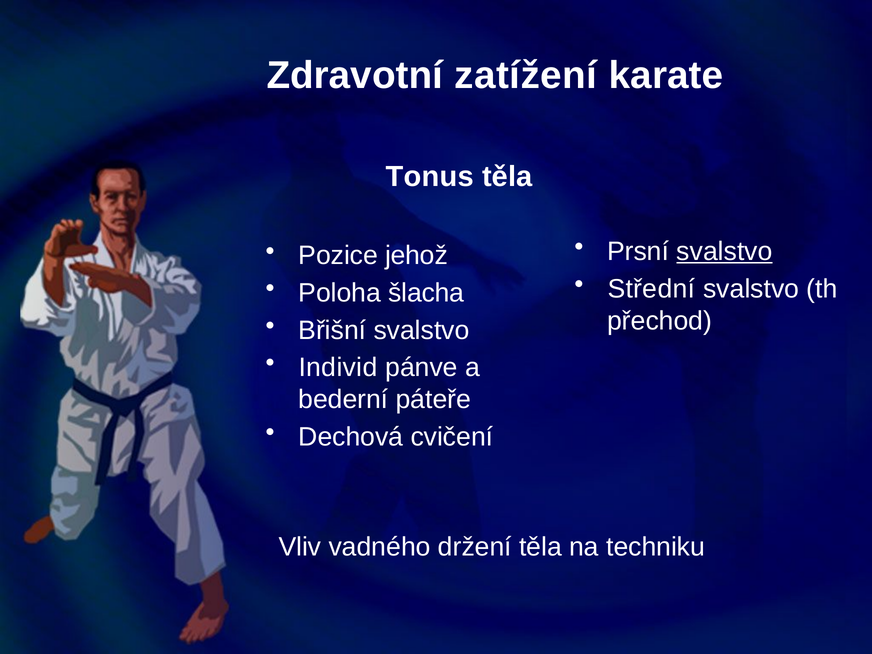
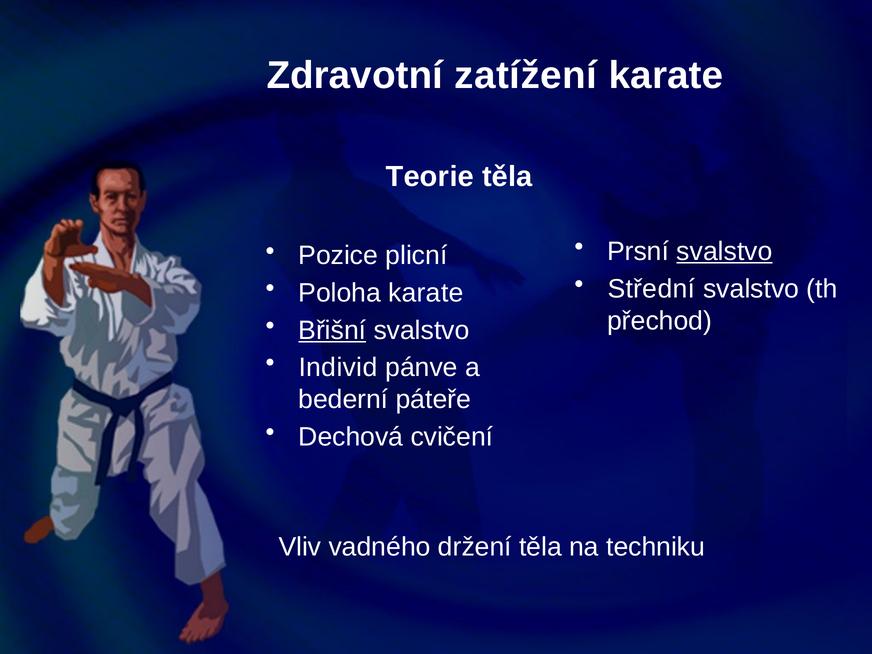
Tonus: Tonus -> Teorie
jehož: jehož -> plicní
Poloha šlacha: šlacha -> karate
Břišní underline: none -> present
